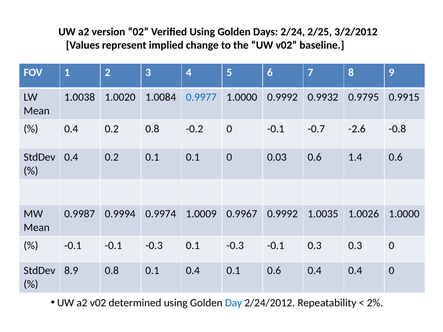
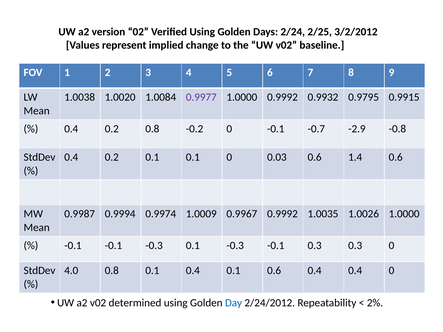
0.9977 colour: blue -> purple
-2.6: -2.6 -> -2.9
8.9: 8.9 -> 4.0
